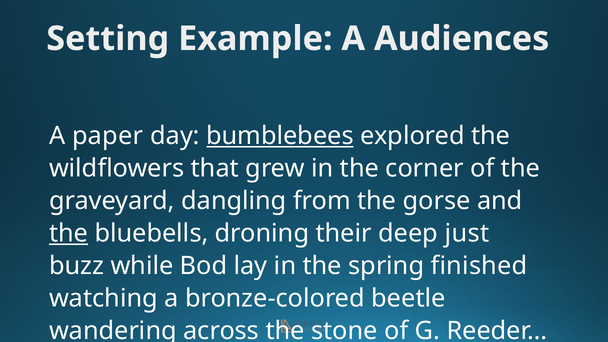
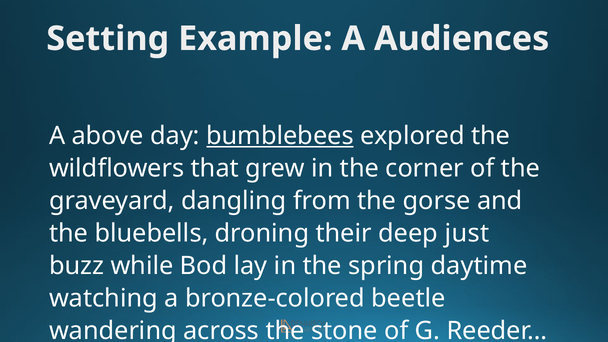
paper: paper -> above
the at (69, 233) underline: present -> none
finished: finished -> daytime
